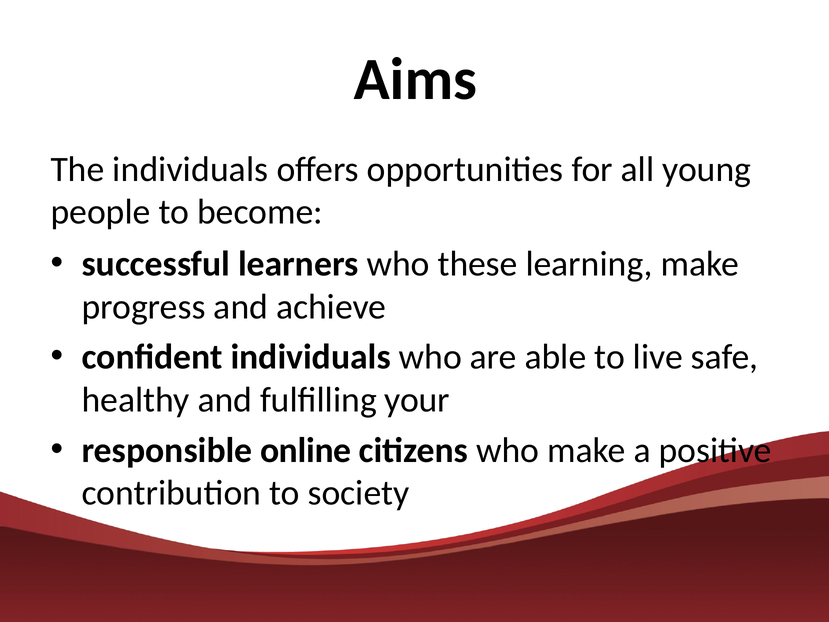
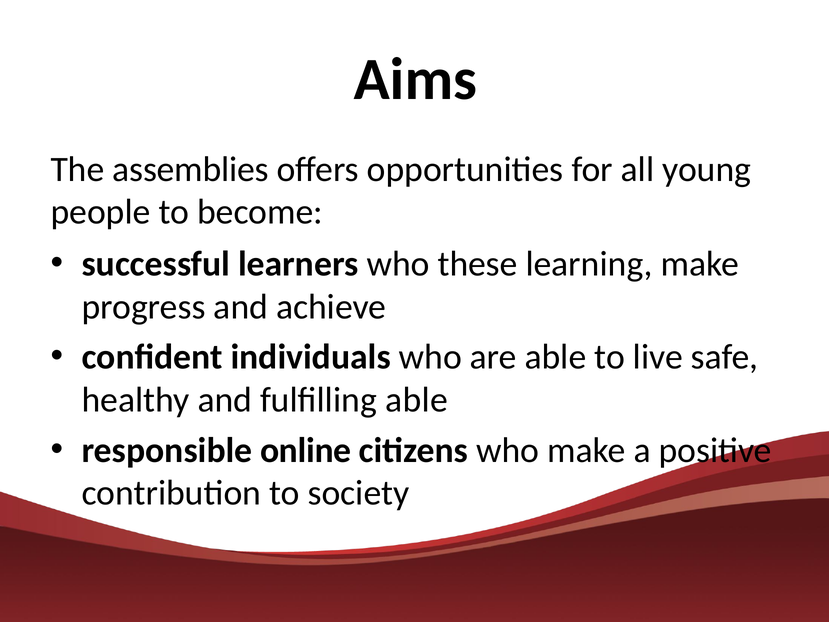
The individuals: individuals -> assemblies
fulfilling your: your -> able
